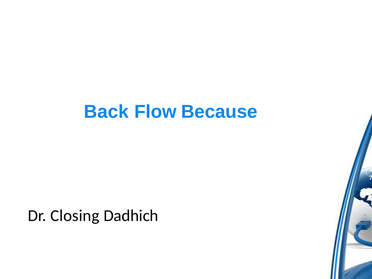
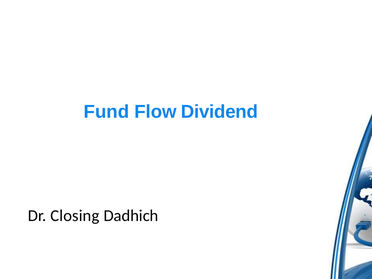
Back: Back -> Fund
Because: Because -> Dividend
